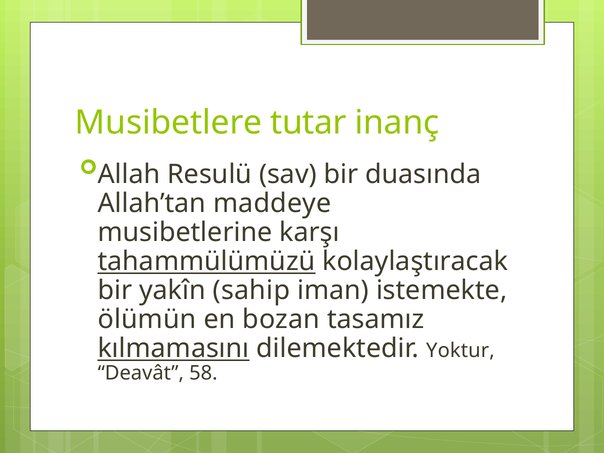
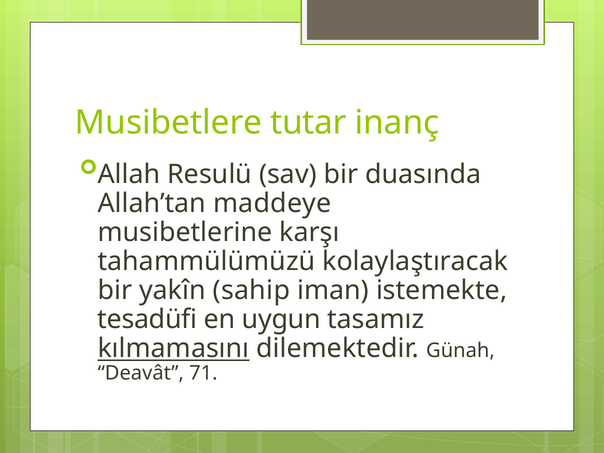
tahammülümüzü underline: present -> none
ölümün: ölümün -> tesadüfi
bozan: bozan -> uygun
Yoktur: Yoktur -> Günah
58: 58 -> 71
